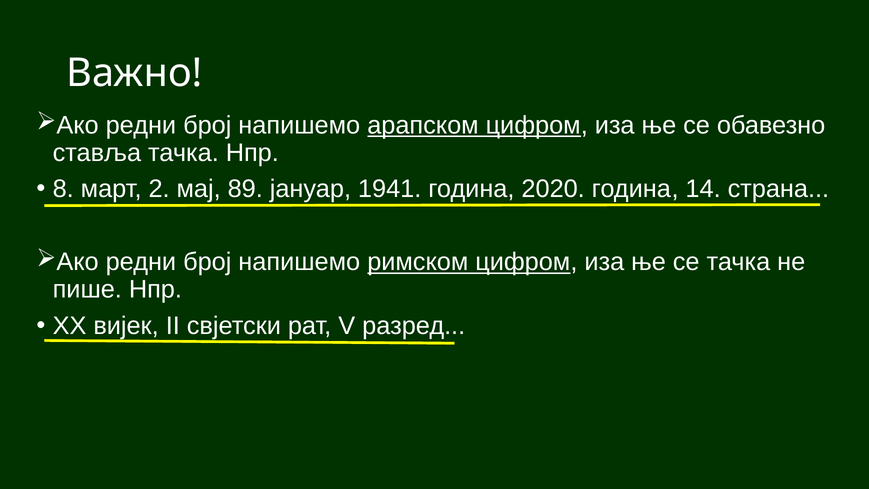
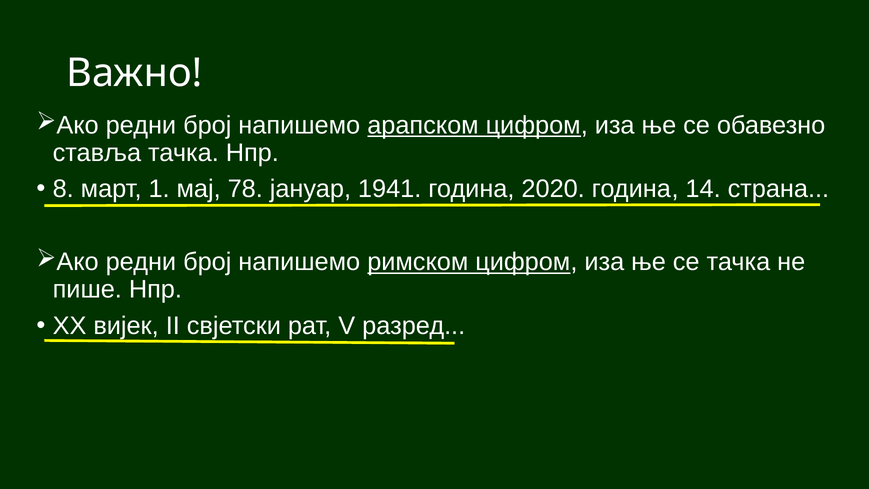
2: 2 -> 1
89: 89 -> 78
